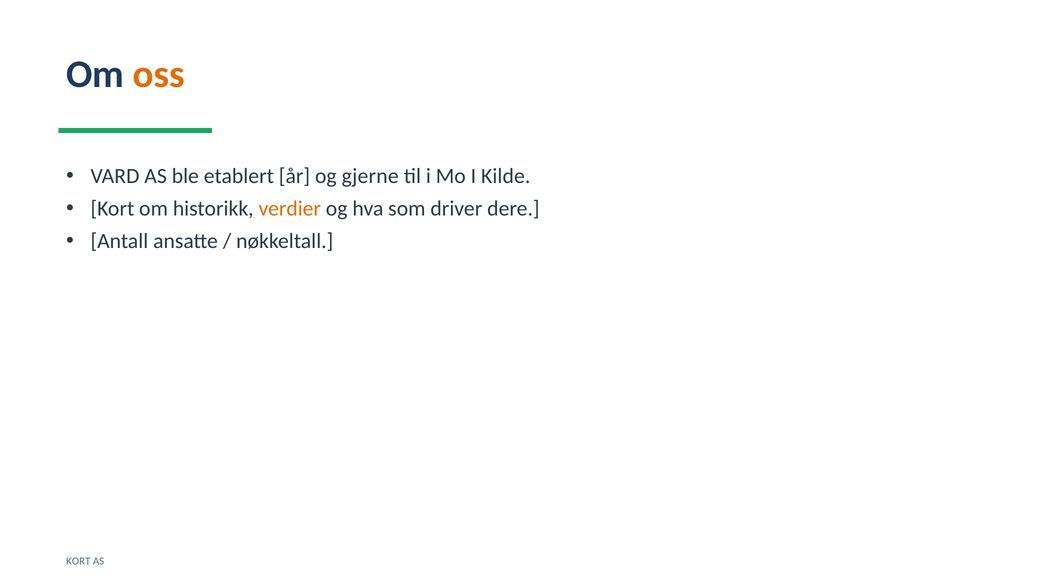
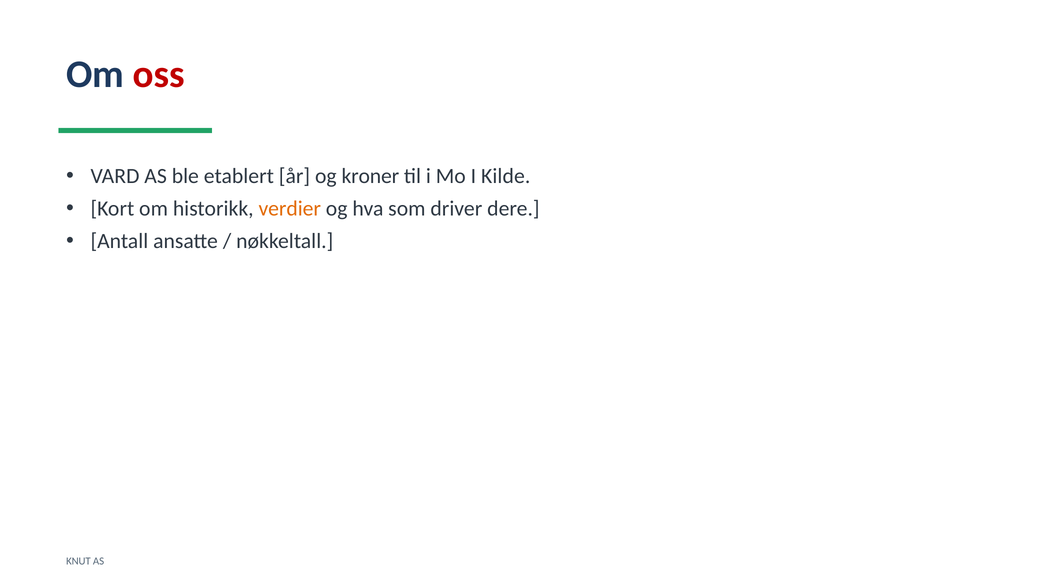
oss colour: orange -> red
gjerne: gjerne -> kroner
KORT at (78, 561): KORT -> KNUT
